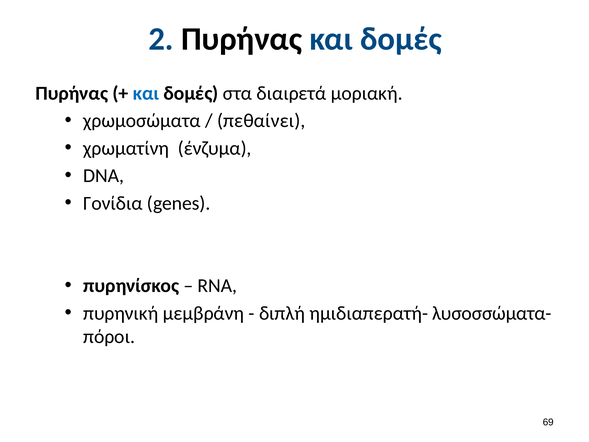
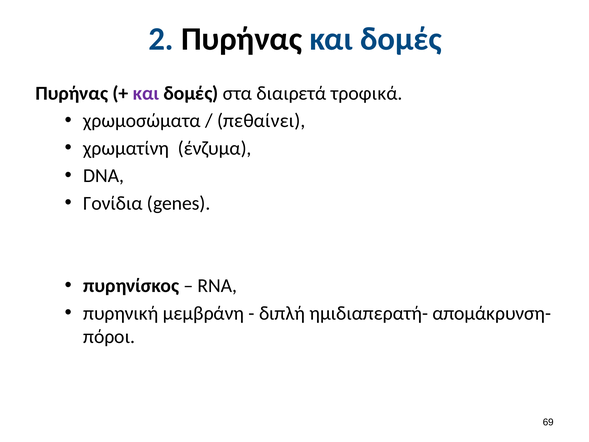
και at (146, 93) colour: blue -> purple
μοριακή: μοριακή -> τροφικά
λυσοσσώματα-: λυσοσσώματα- -> απομάκρυνση-
